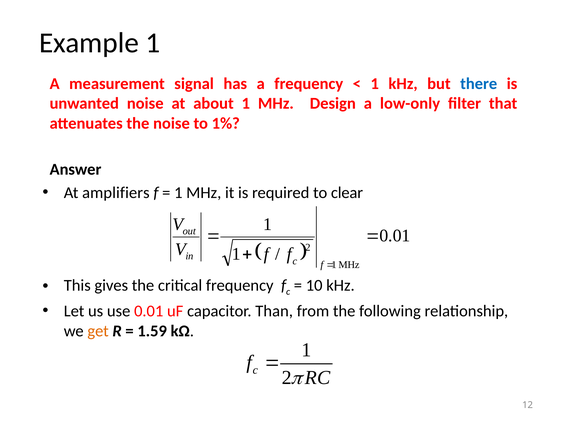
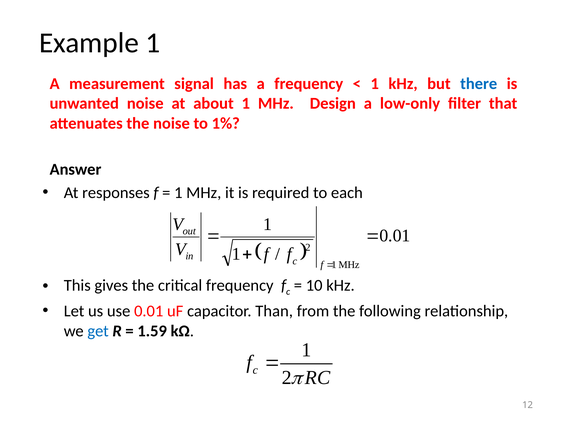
amplifiers: amplifiers -> responses
clear: clear -> each
get colour: orange -> blue
